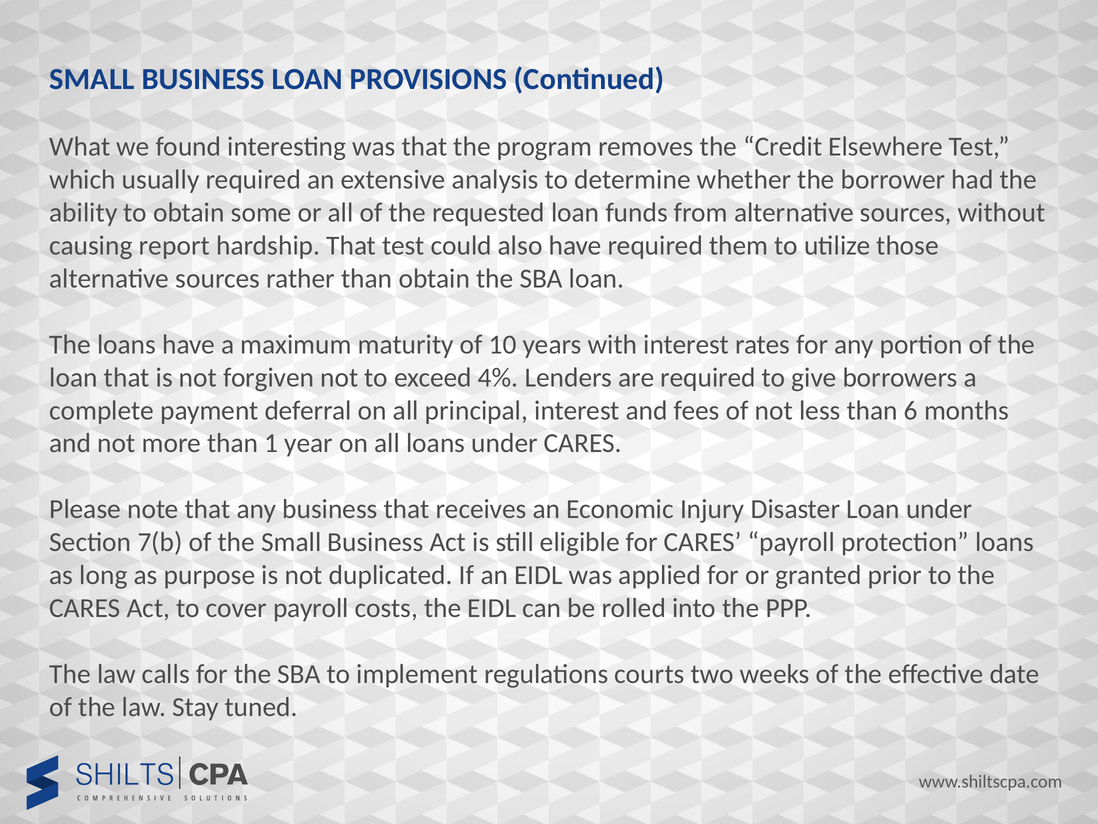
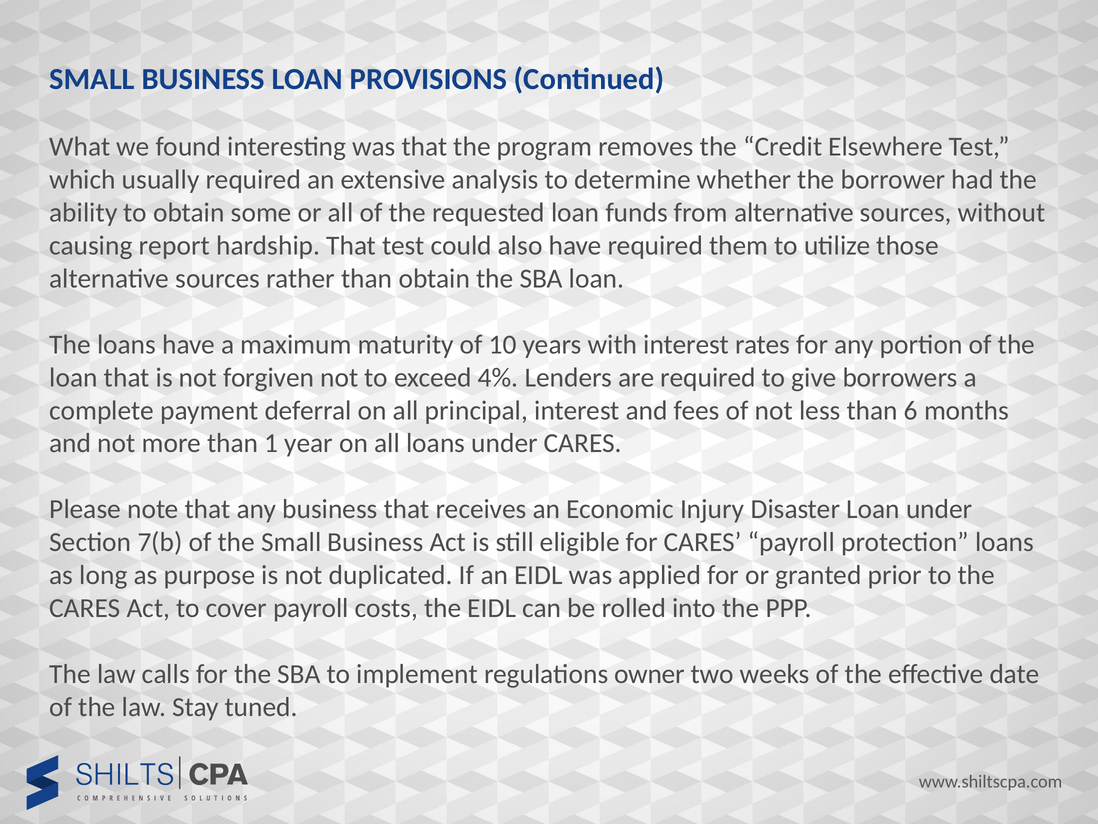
courts: courts -> owner
